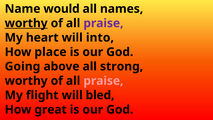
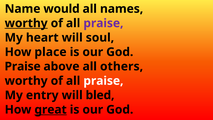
into: into -> soul
Going at (22, 66): Going -> Praise
strong: strong -> others
praise at (103, 81) colour: pink -> white
flight: flight -> entry
great underline: none -> present
